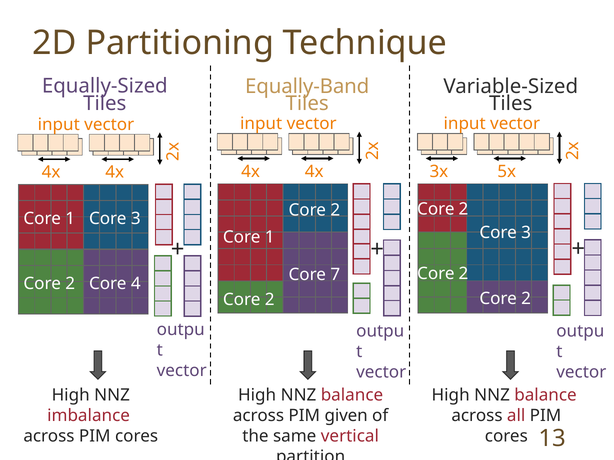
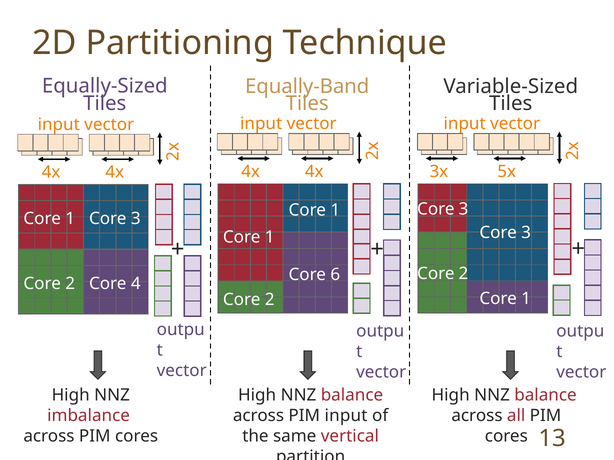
2 at (463, 210): 2 -> 3
2 at (335, 210): 2 -> 1
7: 7 -> 6
2 at (526, 299): 2 -> 1
PIM given: given -> input
